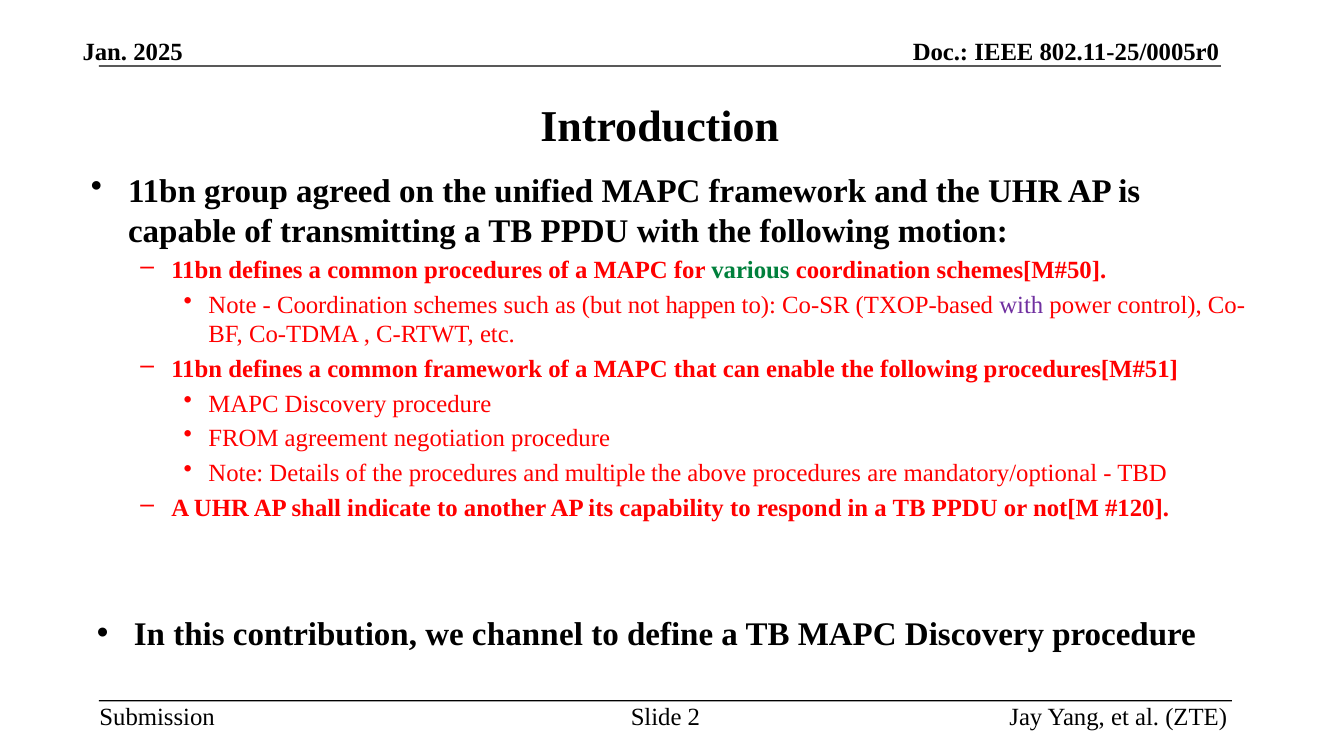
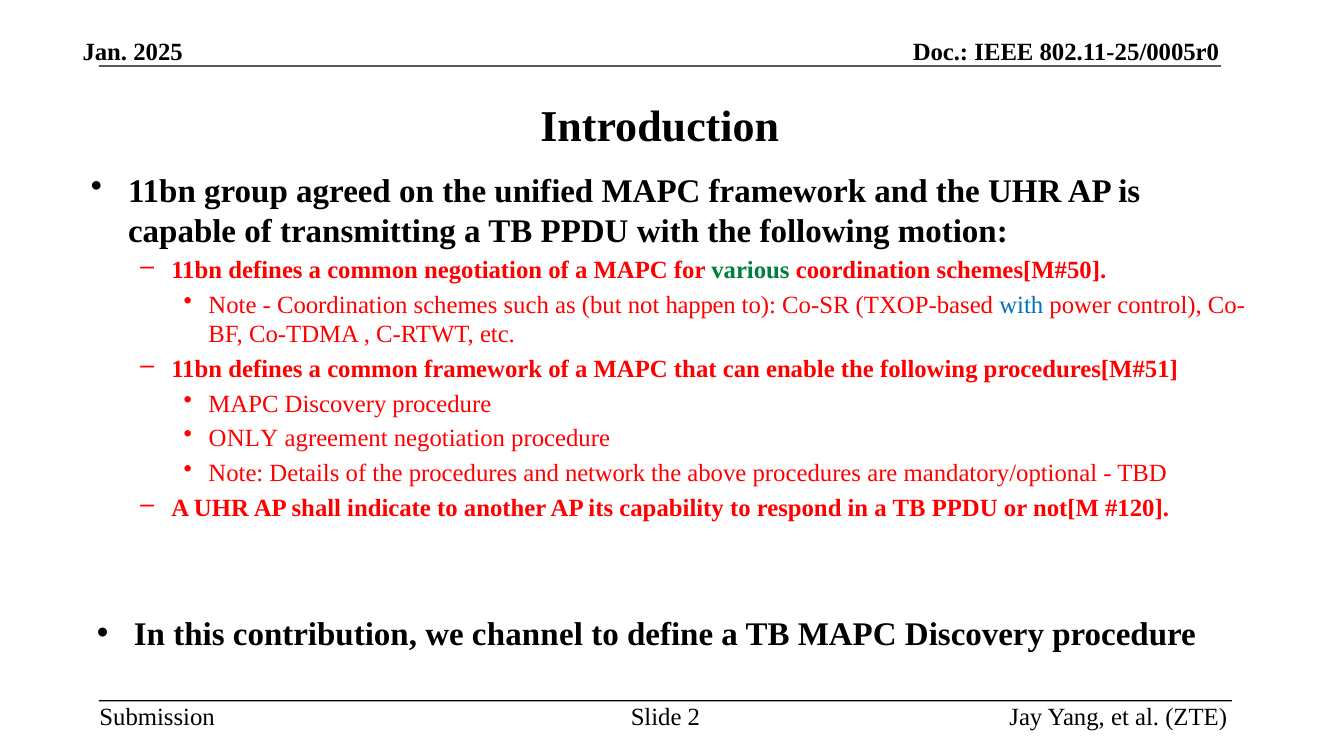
common procedures: procedures -> negotiation
with at (1021, 305) colour: purple -> blue
FROM: FROM -> ONLY
multiple: multiple -> network
